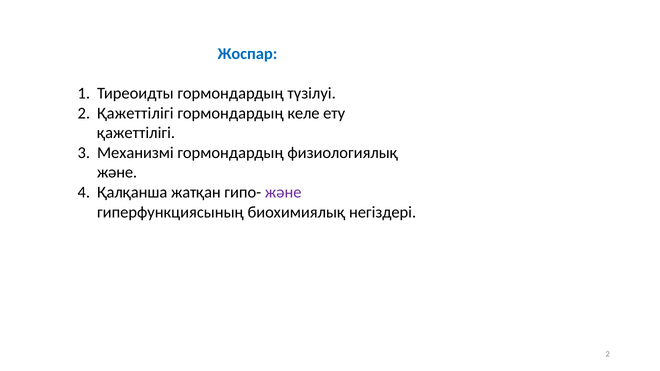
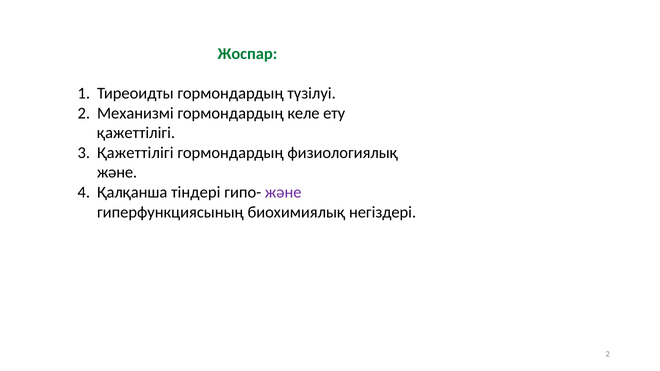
Жоспар colour: blue -> green
2 Қажеттілігі: Қажеттілігі -> Механизмі
Механизмі at (135, 153): Механизмі -> Қажеттілігі
жатқан: жатқан -> тіндері
